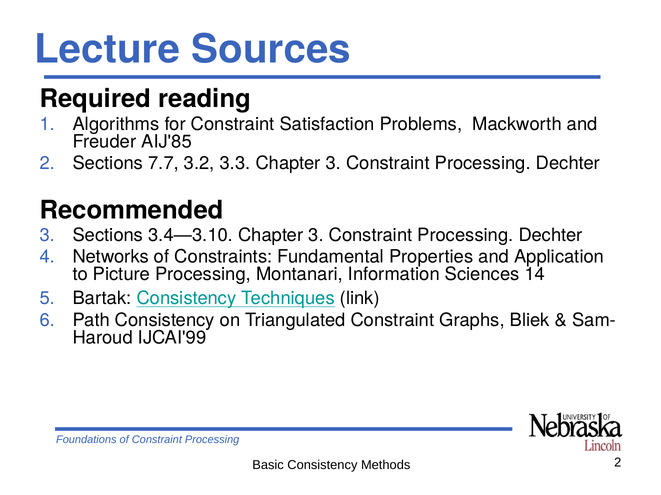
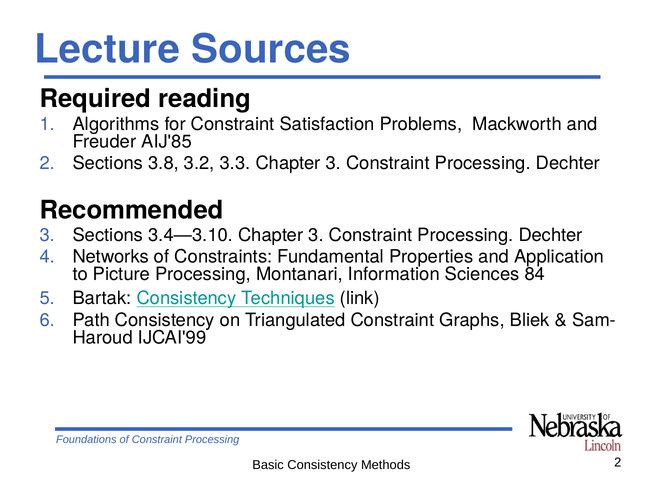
7.7: 7.7 -> 3.8
14: 14 -> 84
